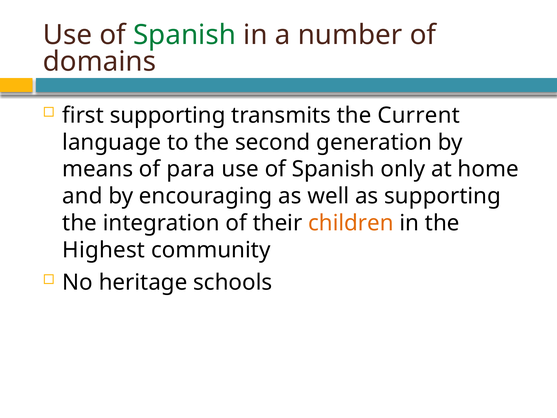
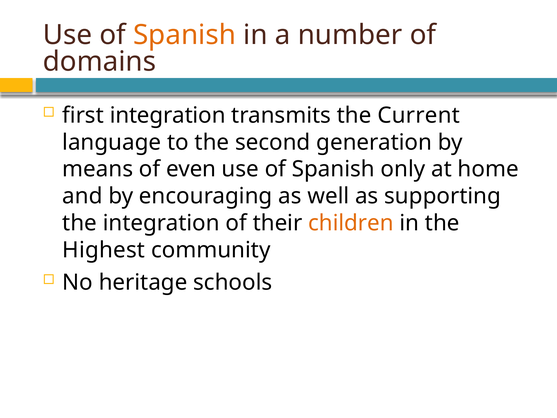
Spanish at (184, 35) colour: green -> orange
first supporting: supporting -> integration
para: para -> even
